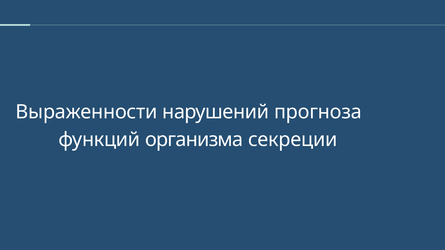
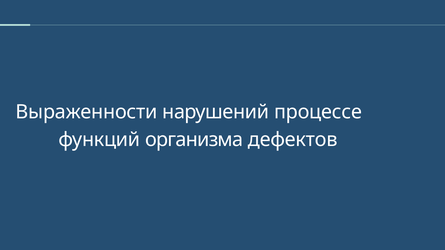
прогноза: прогноза -> процессе
секреции: секреции -> дефектов
